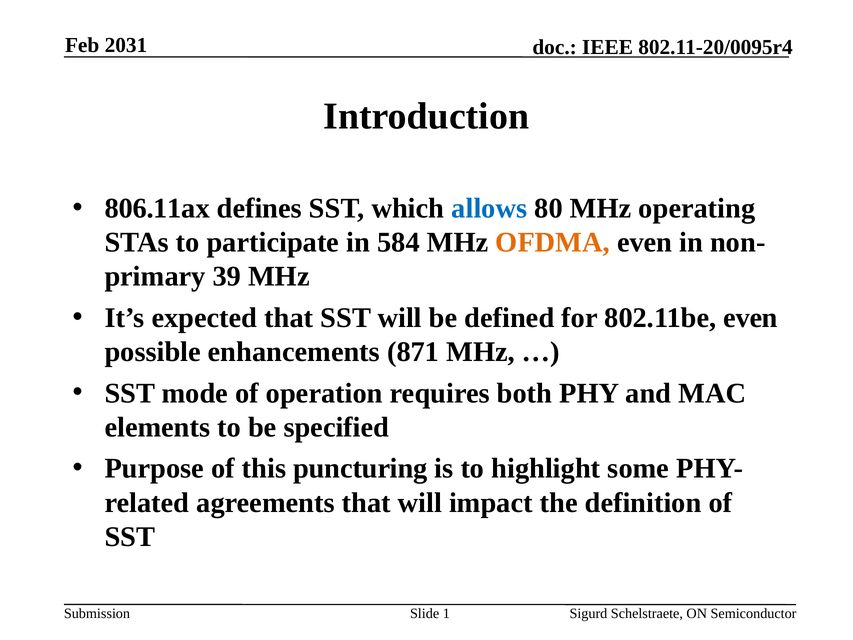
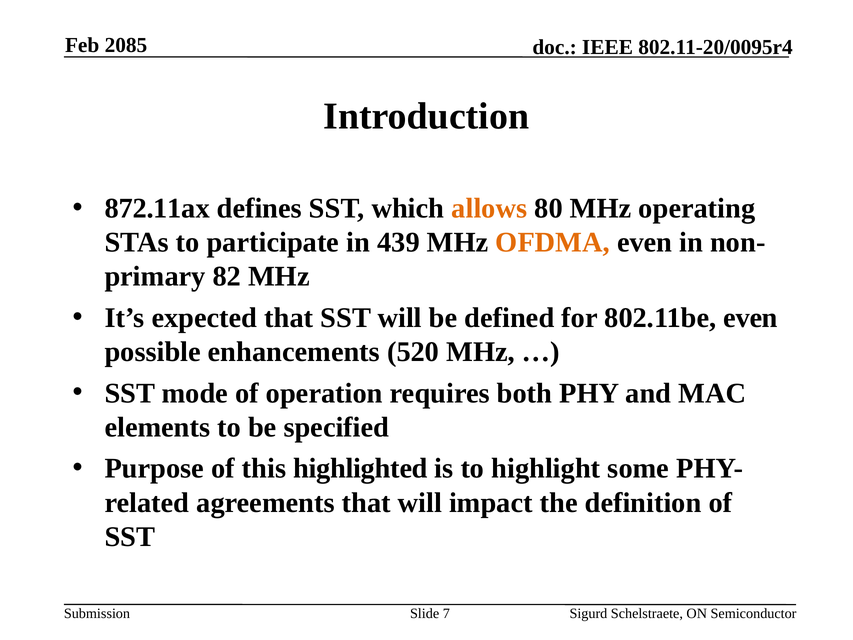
2031: 2031 -> 2085
806.11ax: 806.11ax -> 872.11ax
allows colour: blue -> orange
584: 584 -> 439
39: 39 -> 82
871: 871 -> 520
puncturing: puncturing -> highlighted
1: 1 -> 7
